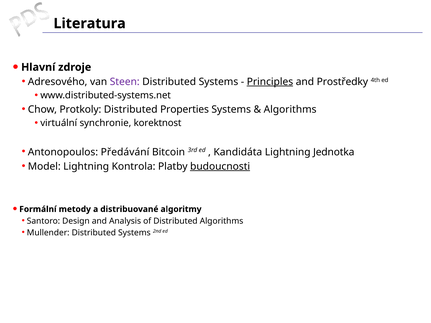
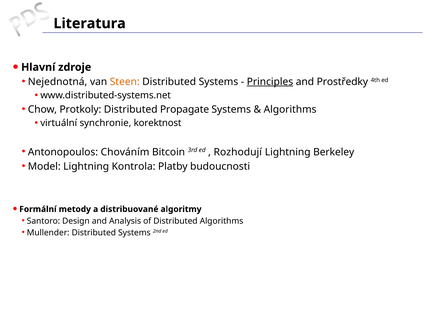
Adresového: Adresového -> Nejednotná
Steen colour: purple -> orange
Properties: Properties -> Propagate
Předávání: Předávání -> Chováním
Kandidáta: Kandidáta -> Rozhodují
Jednotka: Jednotka -> Berkeley
budoucnosti underline: present -> none
